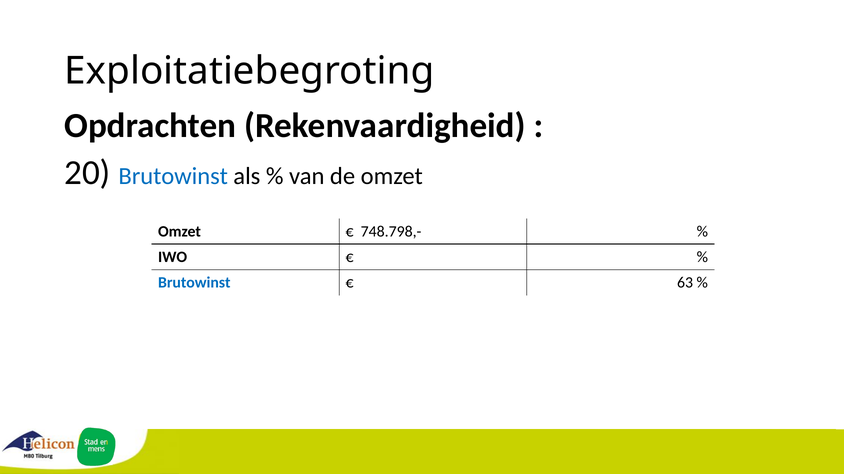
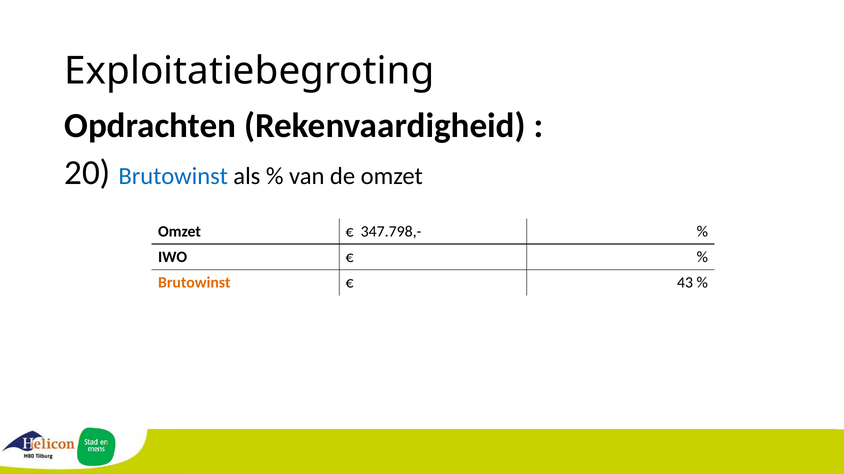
748.798,-: 748.798,- -> 347.798,-
Brutowinst at (194, 283) colour: blue -> orange
63: 63 -> 43
